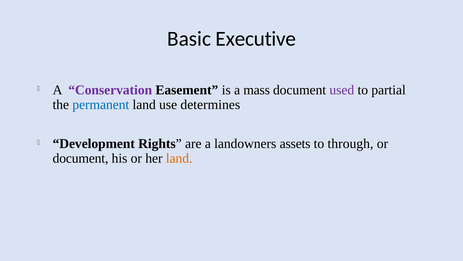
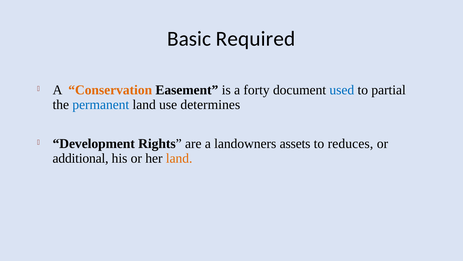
Executive: Executive -> Required
Conservation colour: purple -> orange
mass: mass -> forty
used colour: purple -> blue
through: through -> reduces
document at (81, 158): document -> additional
